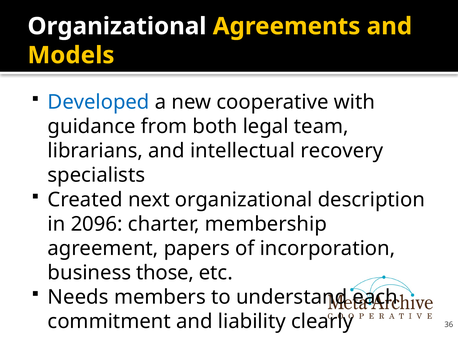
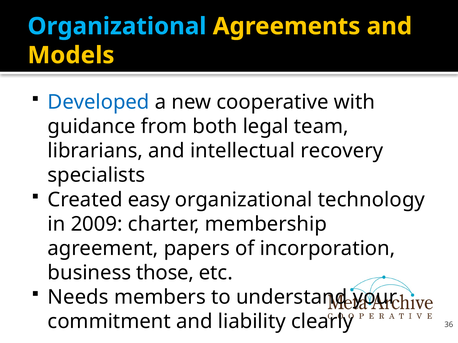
Organizational at (117, 26) colour: white -> light blue
next: next -> easy
description: description -> technology
2096: 2096 -> 2009
each: each -> your
